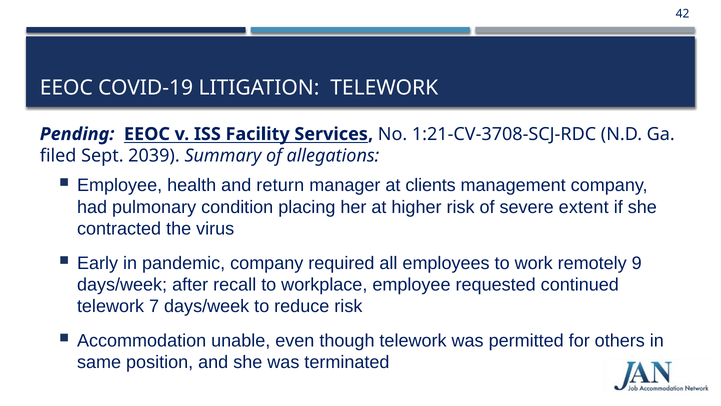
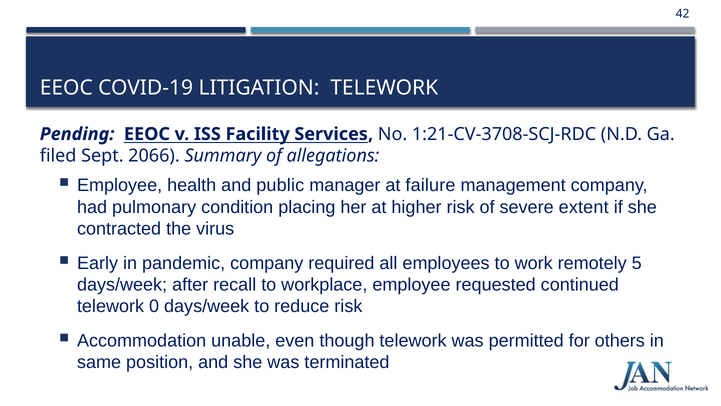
2039: 2039 -> 2066
return: return -> public
clients: clients -> failure
9: 9 -> 5
7: 7 -> 0
